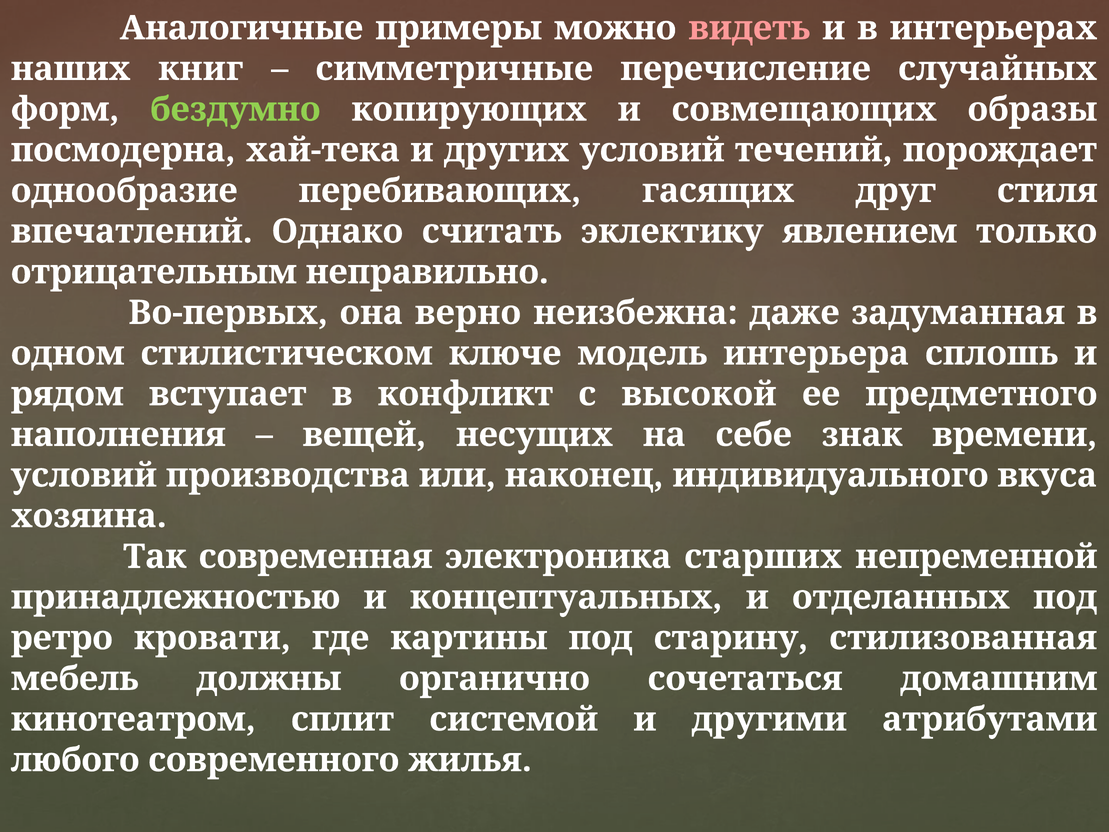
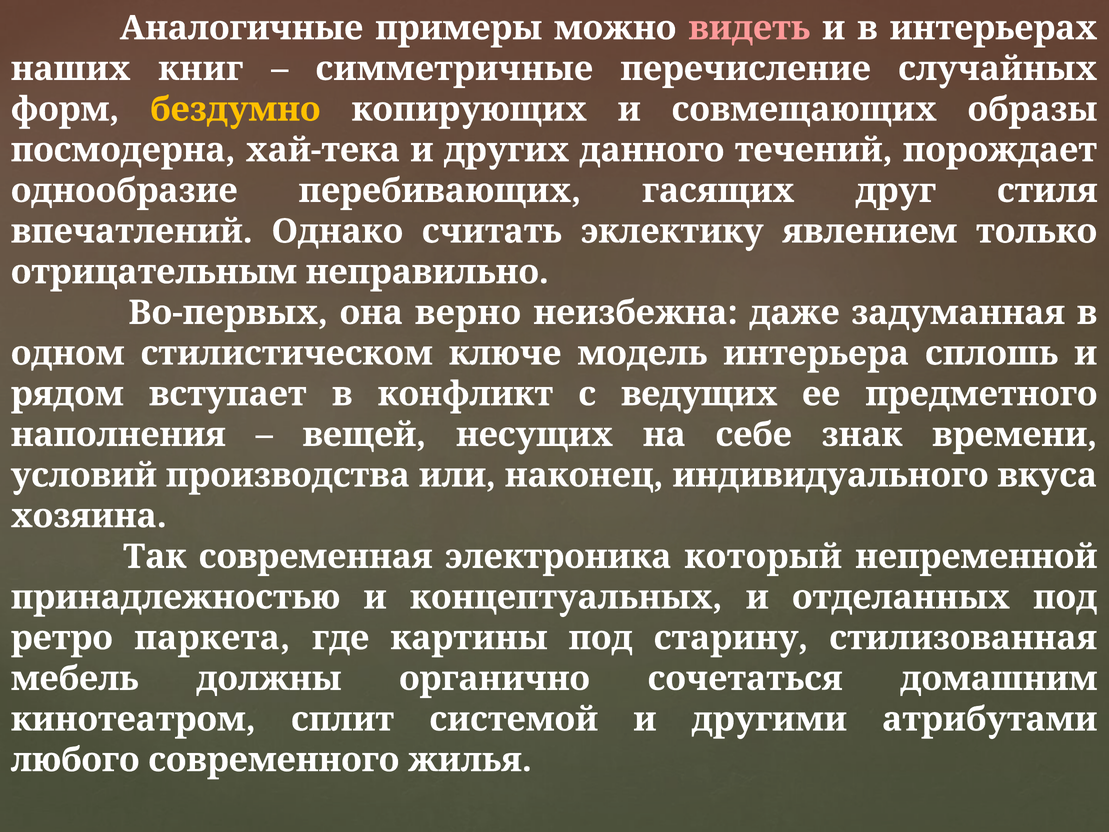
бездумно colour: light green -> yellow
других условий: условий -> данного
высокой: высокой -> ведущих
старших: старших -> который
кровати: кровати -> паркета
